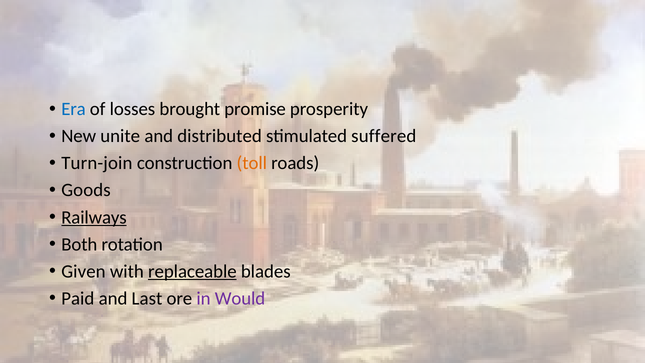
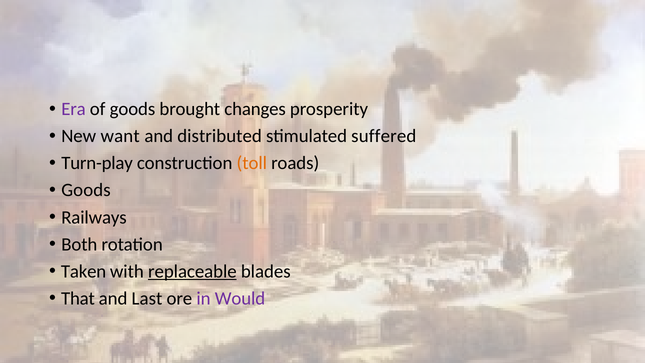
Era colour: blue -> purple
of losses: losses -> goods
promise: promise -> changes
unite: unite -> want
Turn-join: Turn-join -> Turn-play
Railways underline: present -> none
Given: Given -> Taken
Paid: Paid -> That
